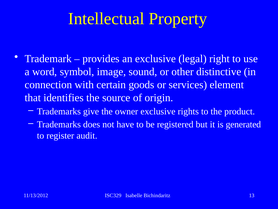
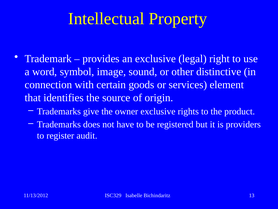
generated: generated -> providers
